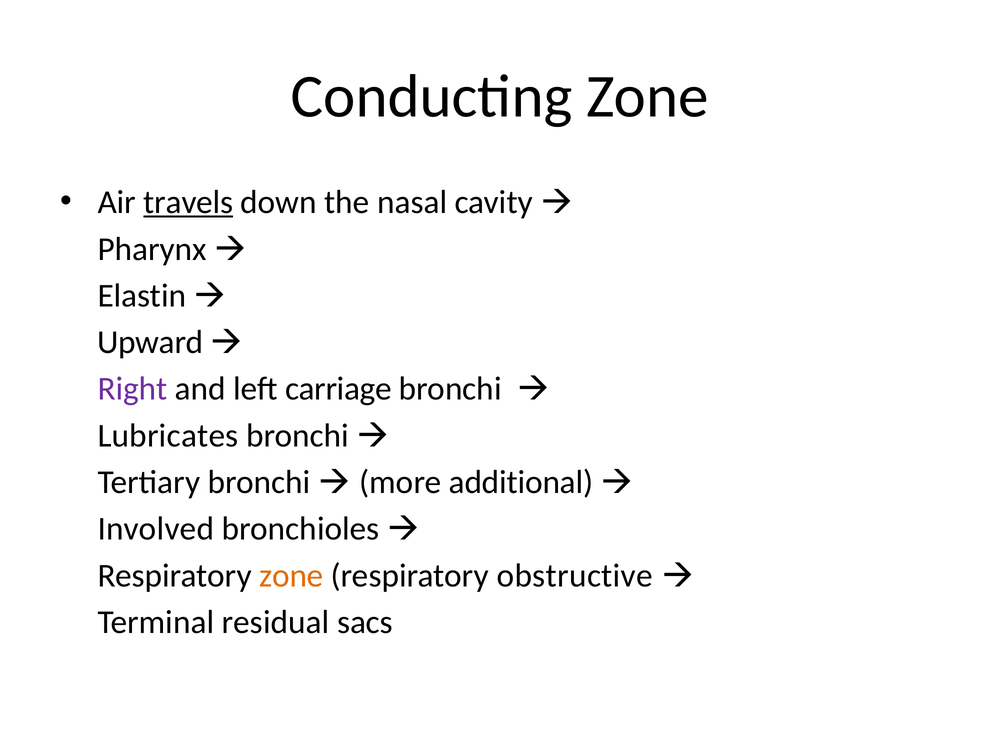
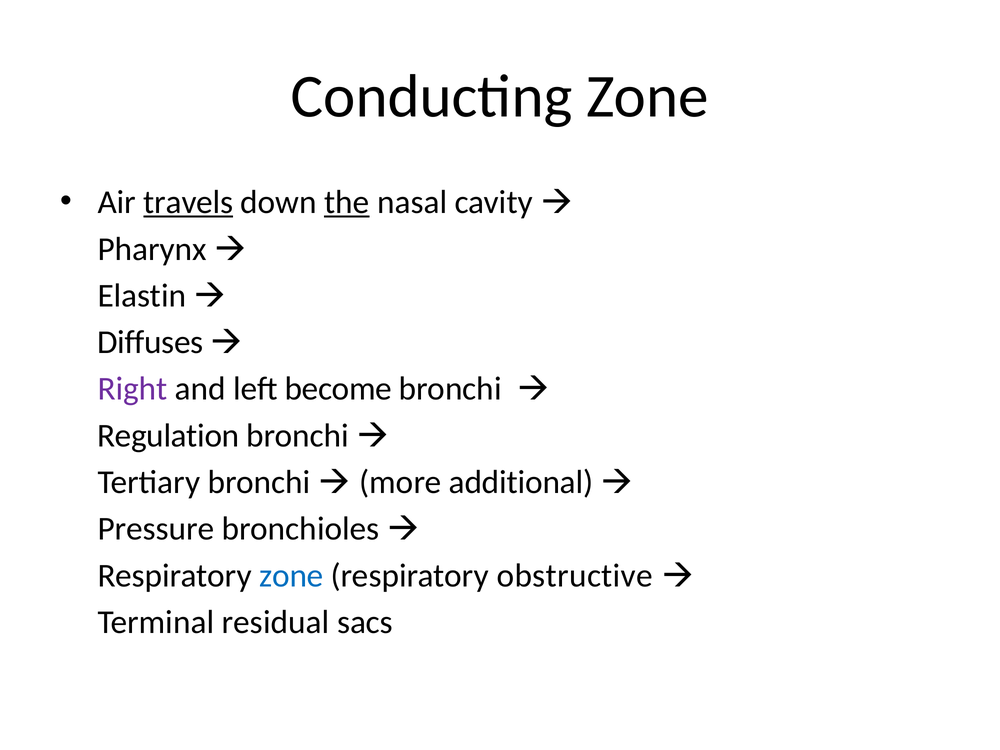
the underline: none -> present
Upward: Upward -> Diffuses
carriage: carriage -> become
Lubricates: Lubricates -> Regulation
Involved: Involved -> Pressure
zone at (291, 576) colour: orange -> blue
